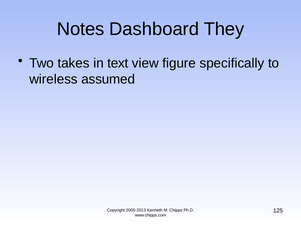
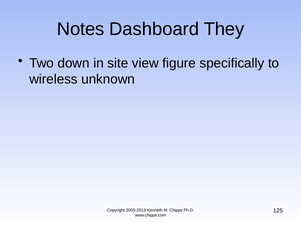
takes: takes -> down
text: text -> site
assumed: assumed -> unknown
